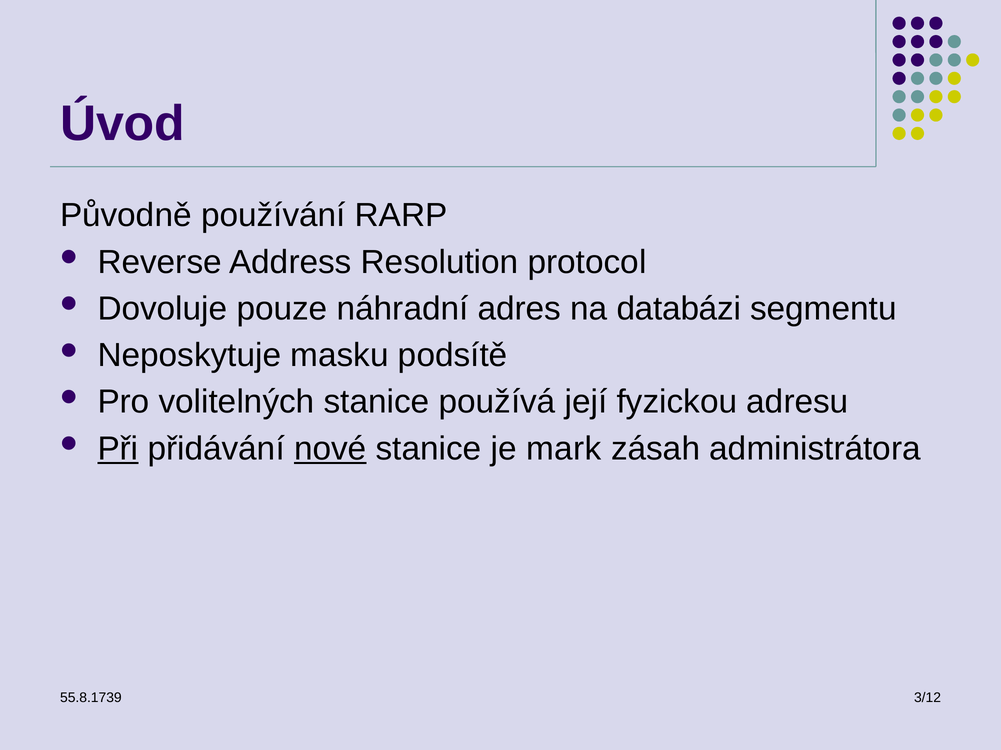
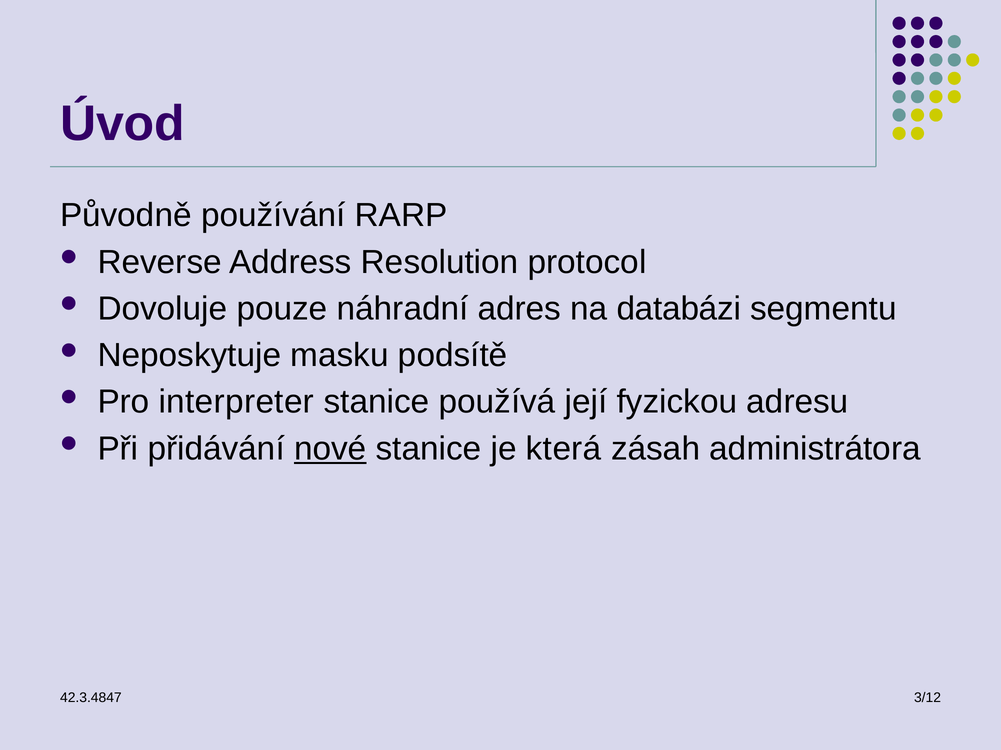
volitelných: volitelných -> interpreter
Při underline: present -> none
mark: mark -> která
55.8.1739: 55.8.1739 -> 42.3.4847
